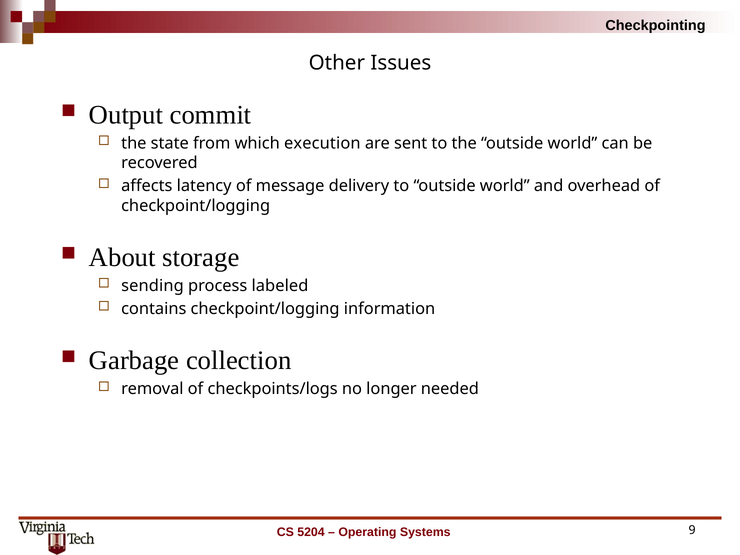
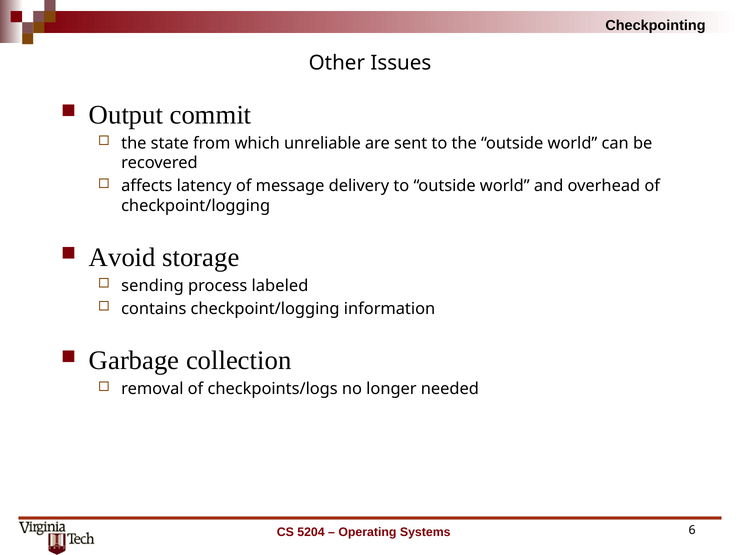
execution: execution -> unreliable
About: About -> Avoid
9: 9 -> 6
